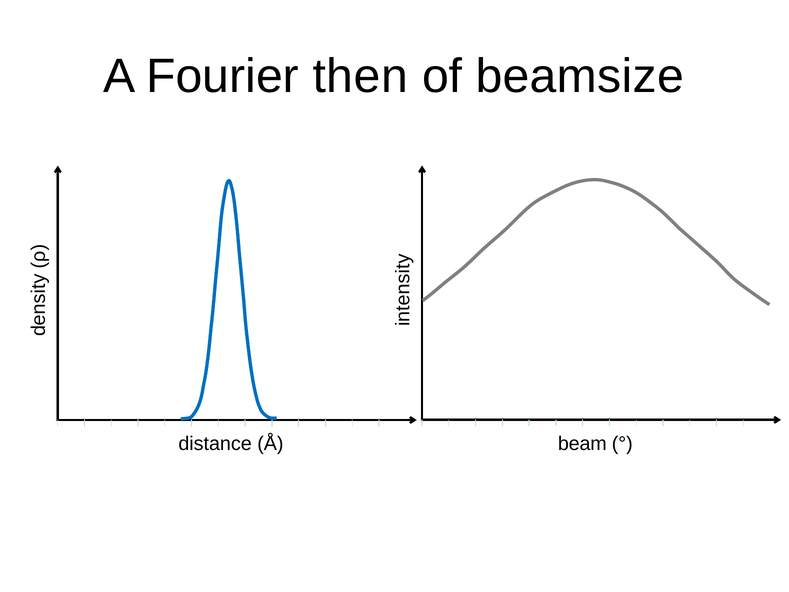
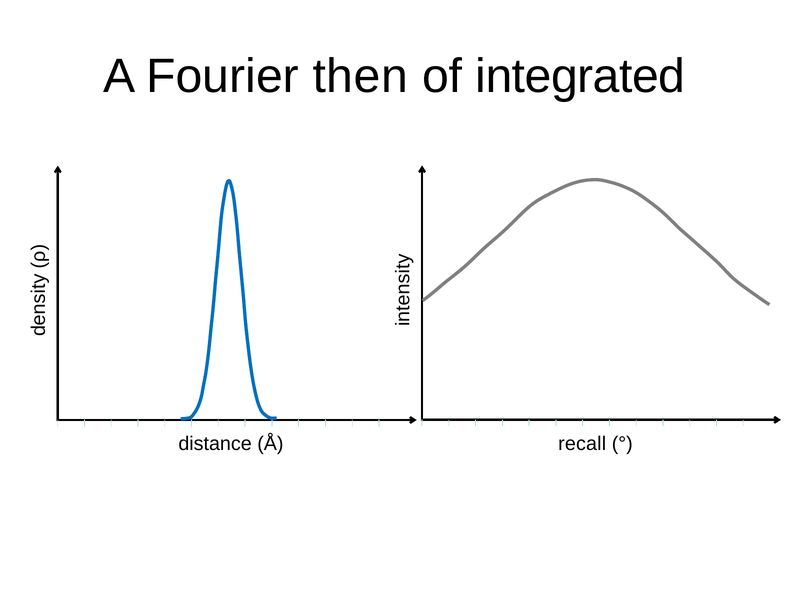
beamsize: beamsize -> integrated
beam: beam -> recall
